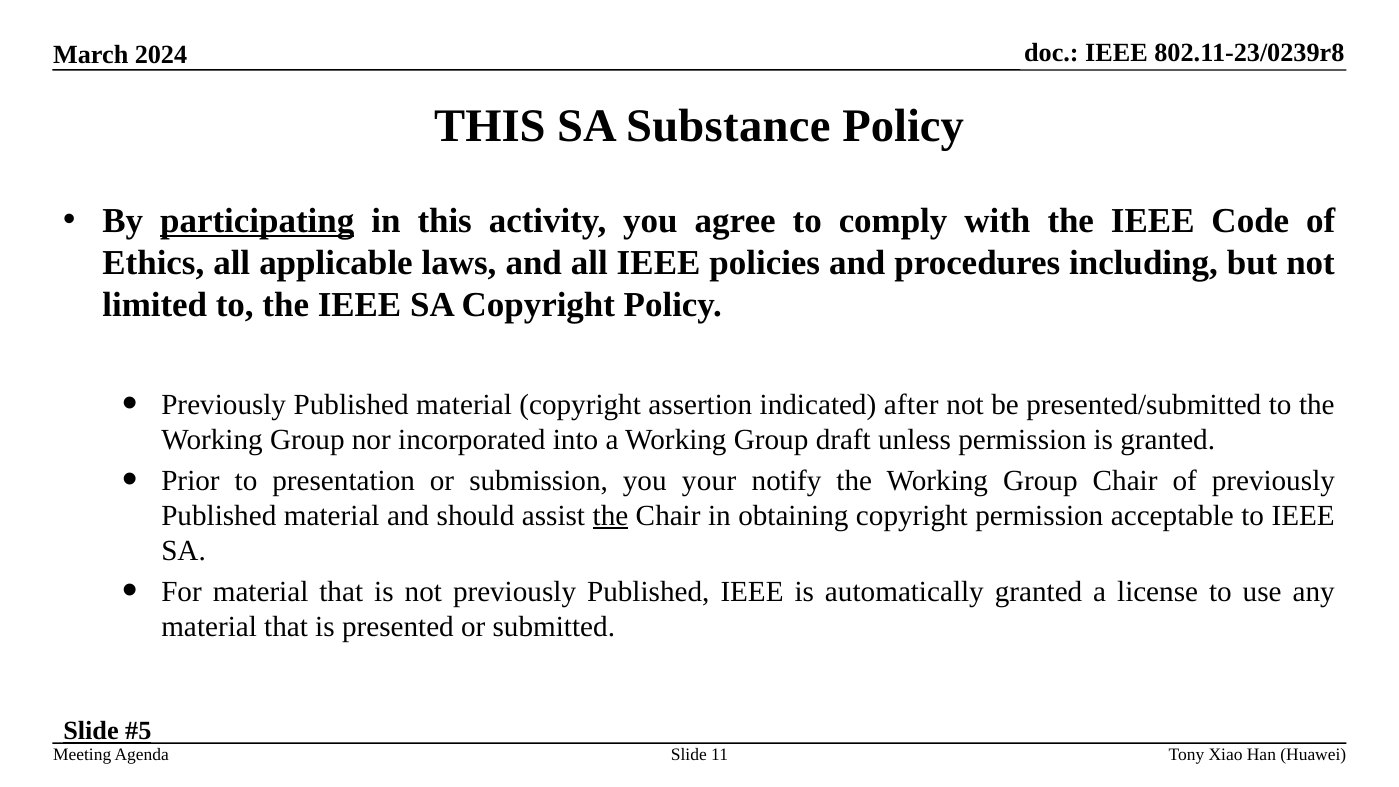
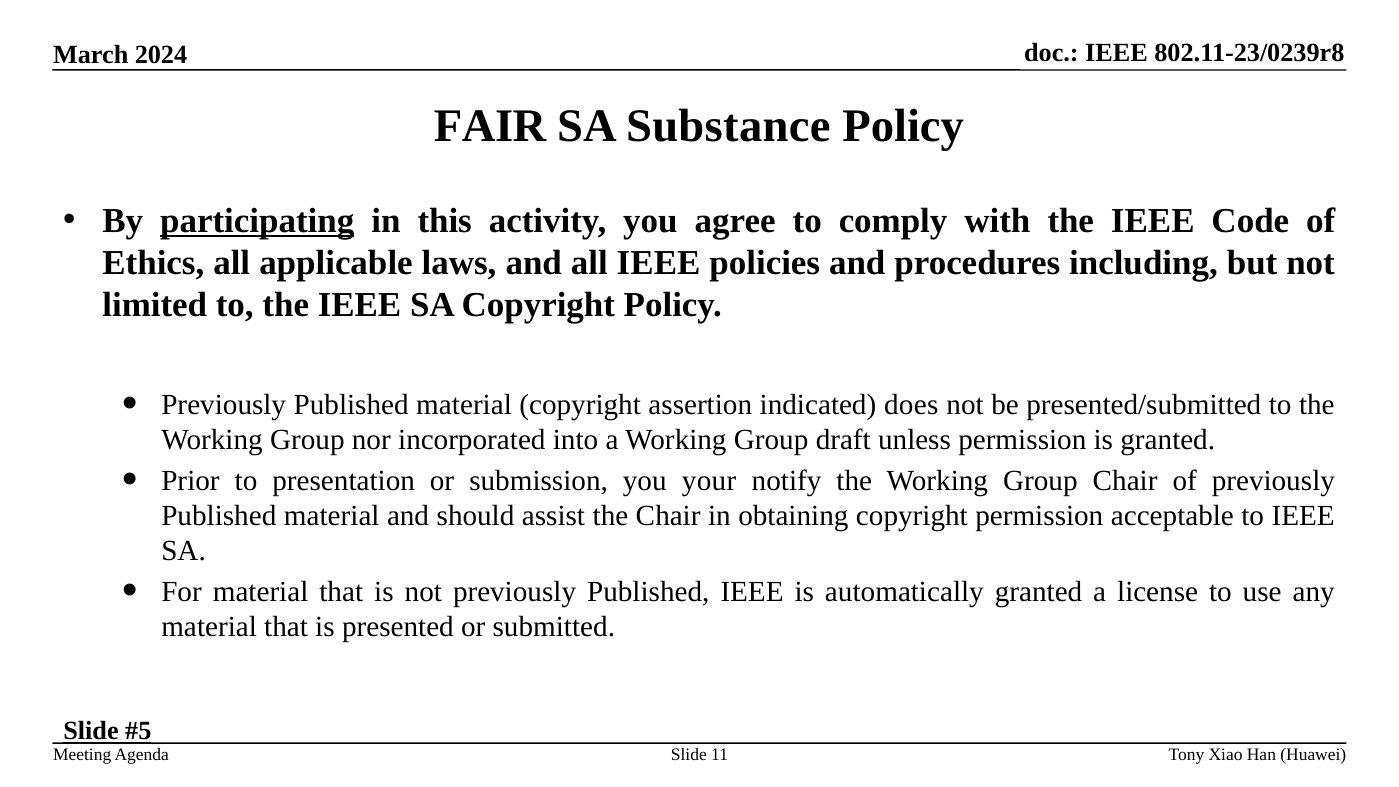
THIS at (490, 126): THIS -> FAIR
after: after -> does
the at (610, 516) underline: present -> none
